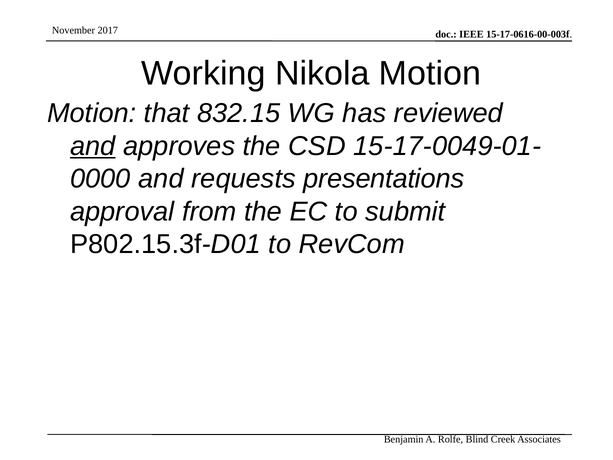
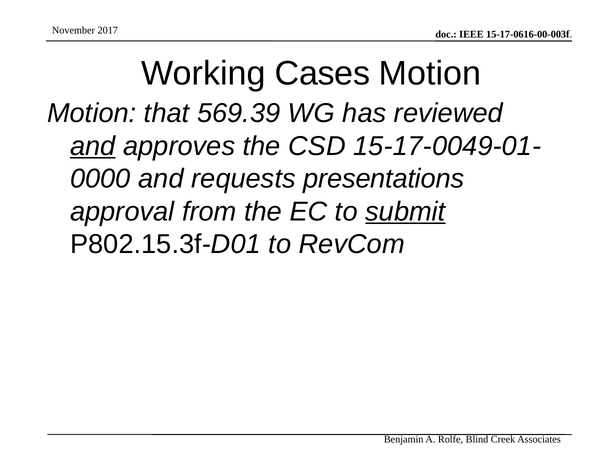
Nikola: Nikola -> Cases
832.15: 832.15 -> 569.39
submit underline: none -> present
